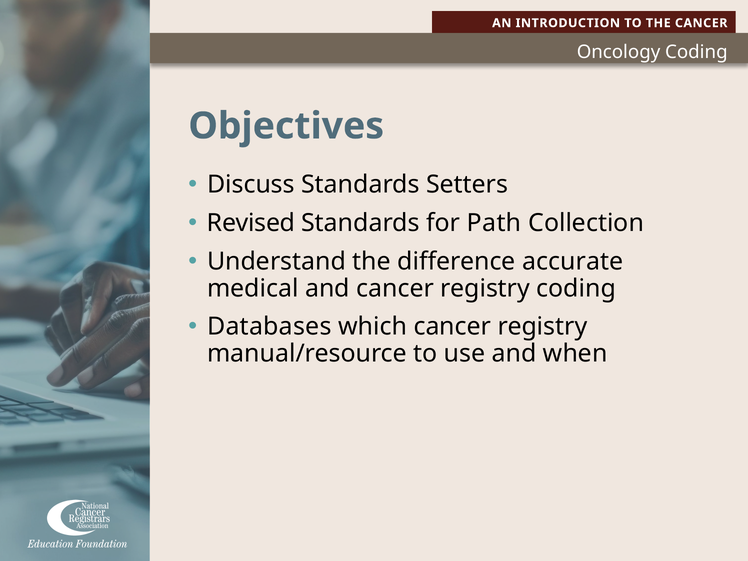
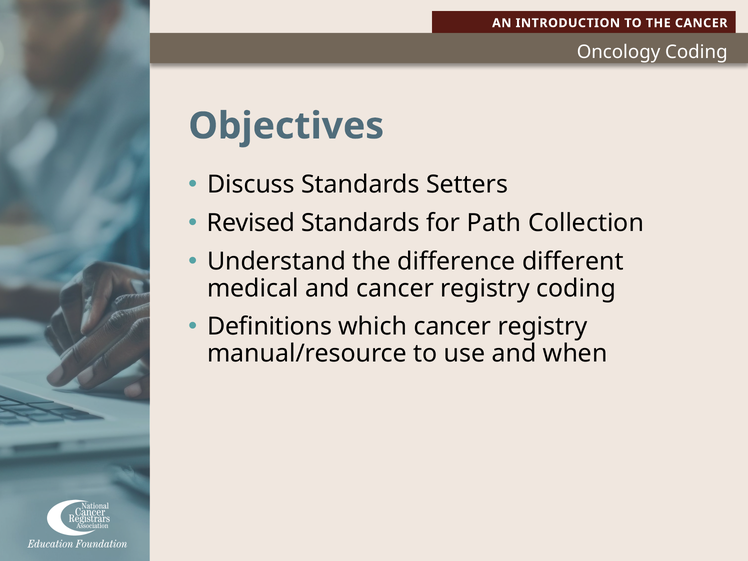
accurate: accurate -> different
Databases: Databases -> Definitions
